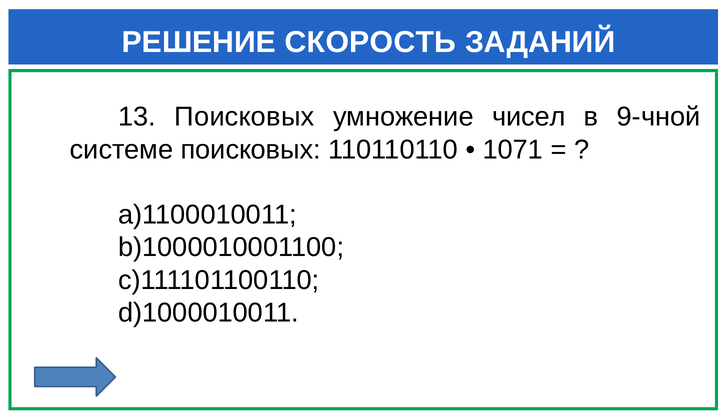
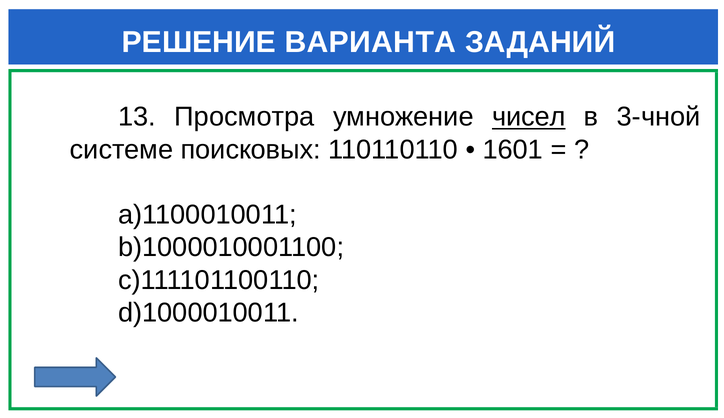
СКОРОСТЬ: СКОРОСТЬ -> ВАРИАНТА
13 Поисковых: Поисковых -> Просмотра
чисел underline: none -> present
9-чной: 9-чной -> 3-чной
1071: 1071 -> 1601
